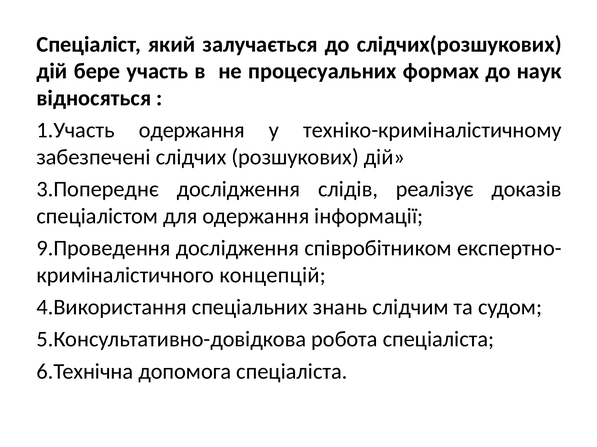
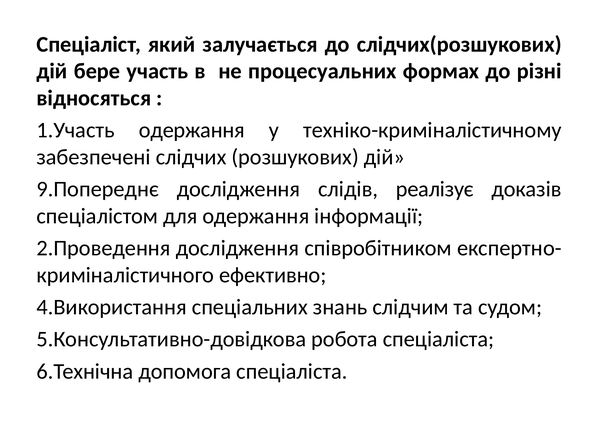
наук: наук -> різні
3.Попереднє: 3.Попереднє -> 9.Попереднє
9.Проведення: 9.Проведення -> 2.Проведення
концепцій: концепцій -> ефективно
